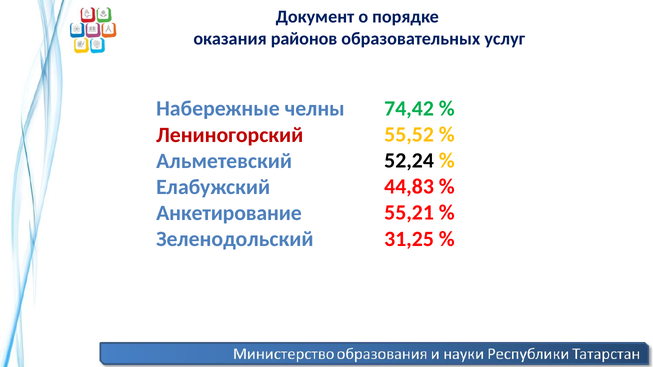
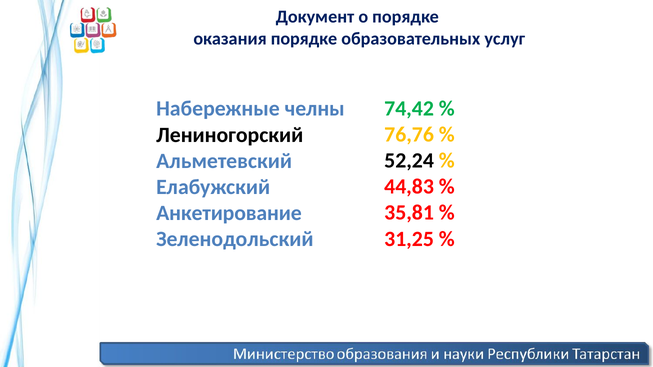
оказания районов: районов -> порядке
55,52: 55,52 -> 76,76
Лениногорский colour: red -> black
55,21: 55,21 -> 35,81
